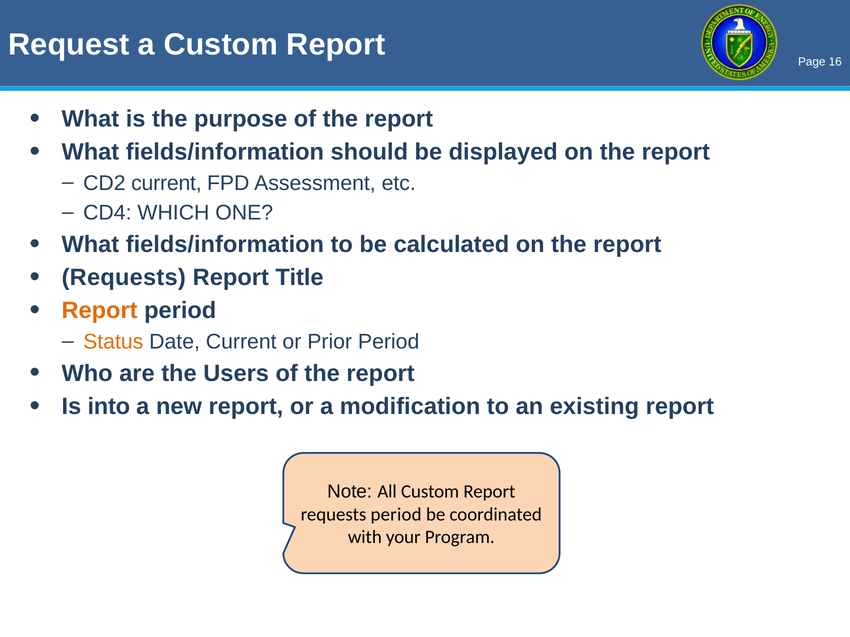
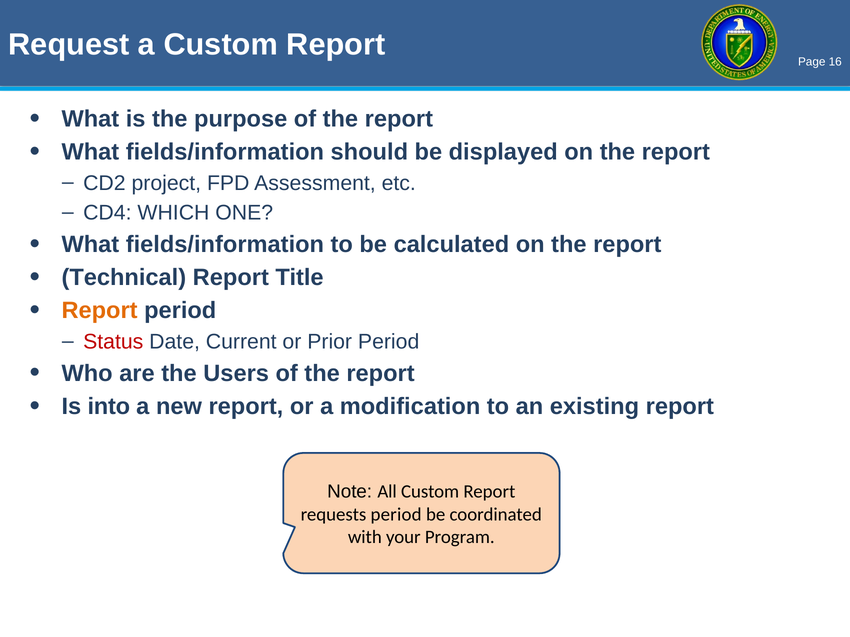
CD2 current: current -> project
Requests at (124, 278): Requests -> Technical
Status colour: orange -> red
